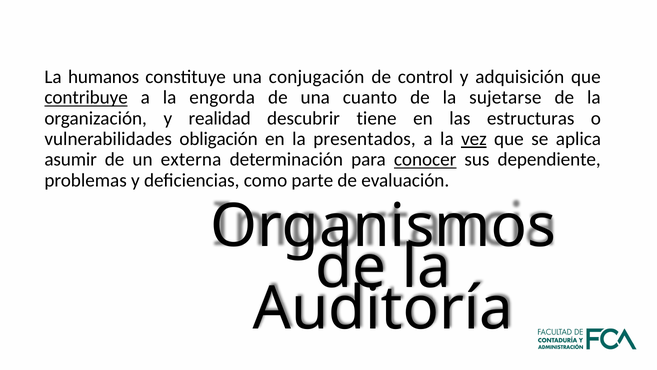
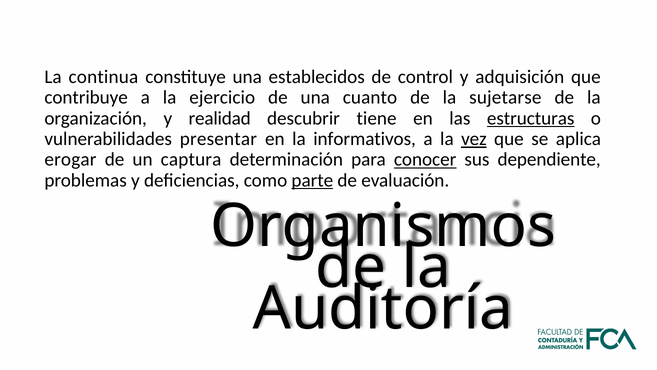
humanos: humanos -> continua
conjugación: conjugación -> establecidos
contribuye underline: present -> none
engorda: engorda -> ejercicio
estructuras underline: none -> present
obligación: obligación -> presentar
presentados: presentados -> informativos
asumir: asumir -> erogar
externa: externa -> captura
parte underline: none -> present
